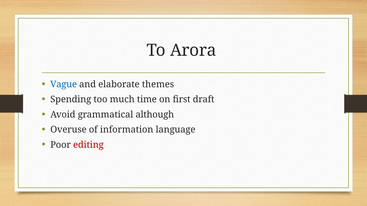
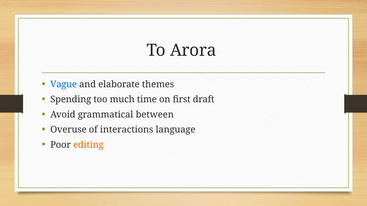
although: although -> between
information: information -> interactions
editing colour: red -> orange
